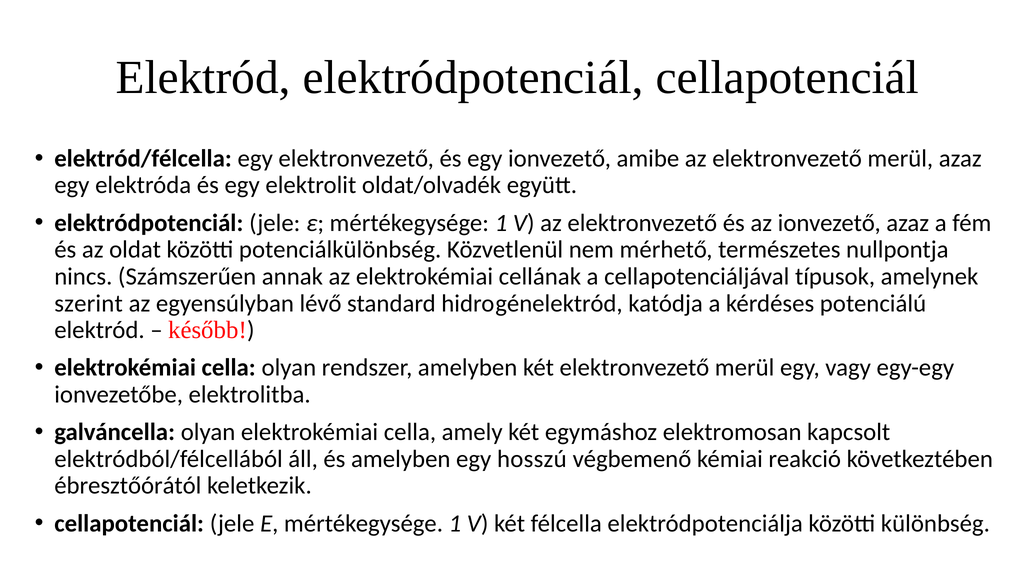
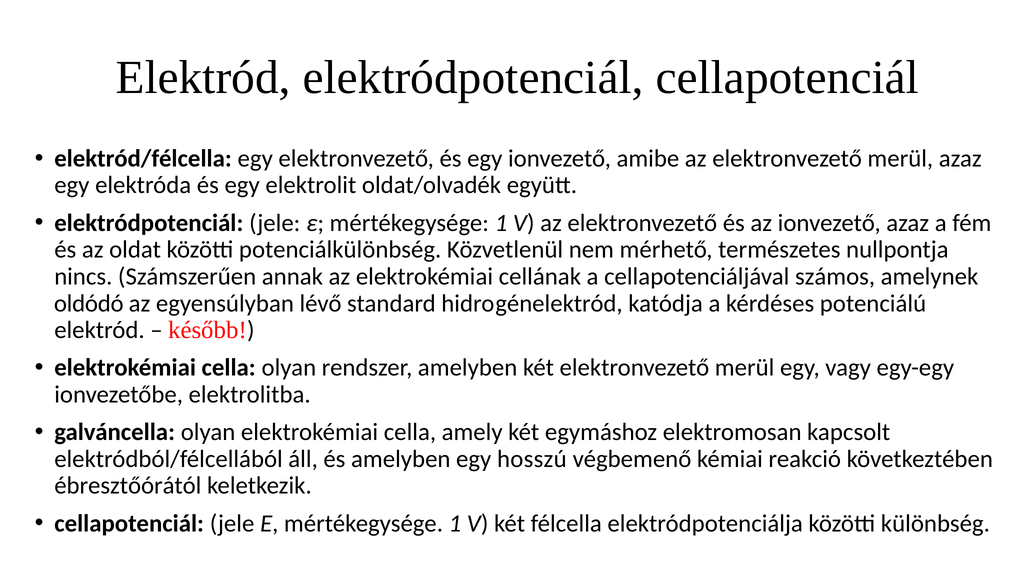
típusok: típusok -> számos
szerint: szerint -> oldódó
